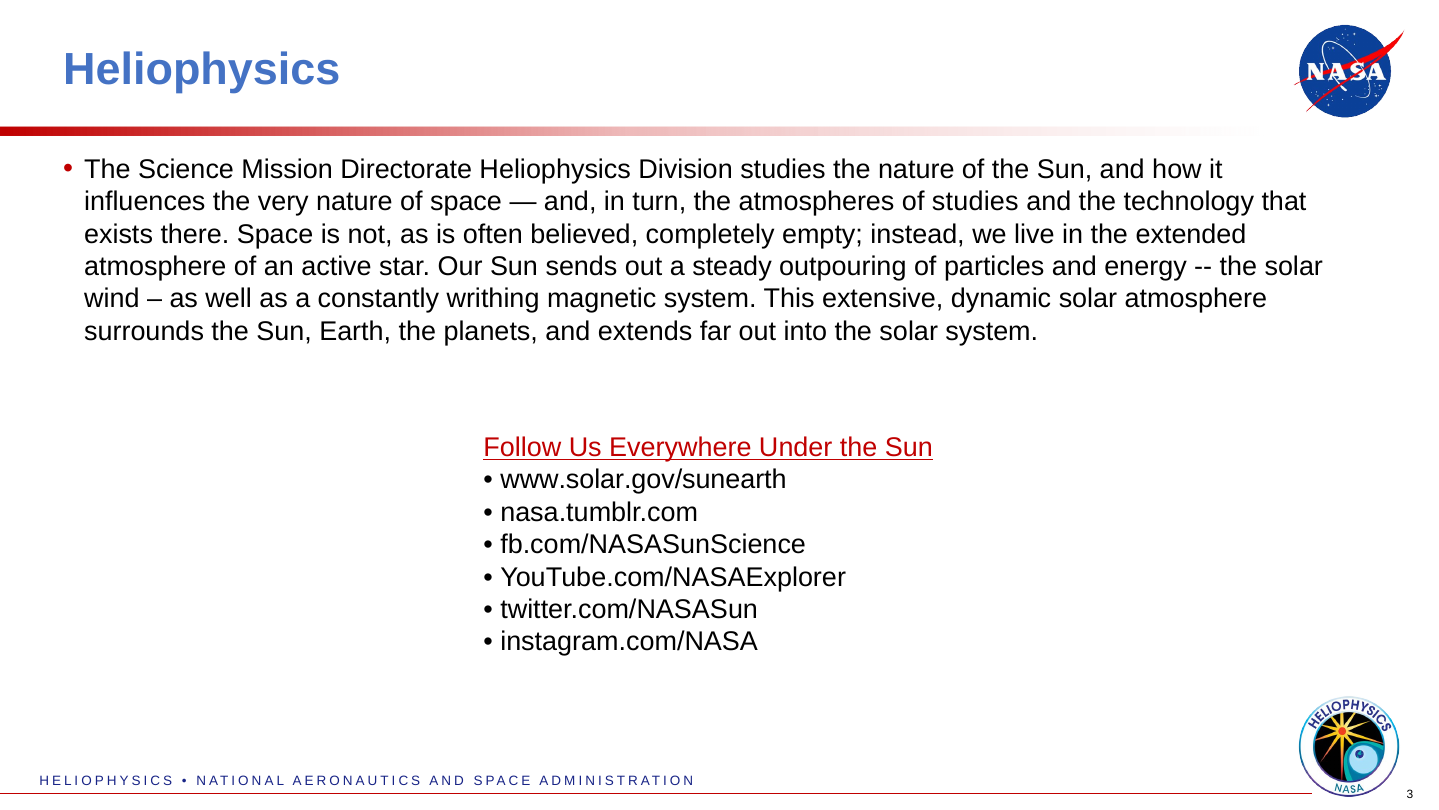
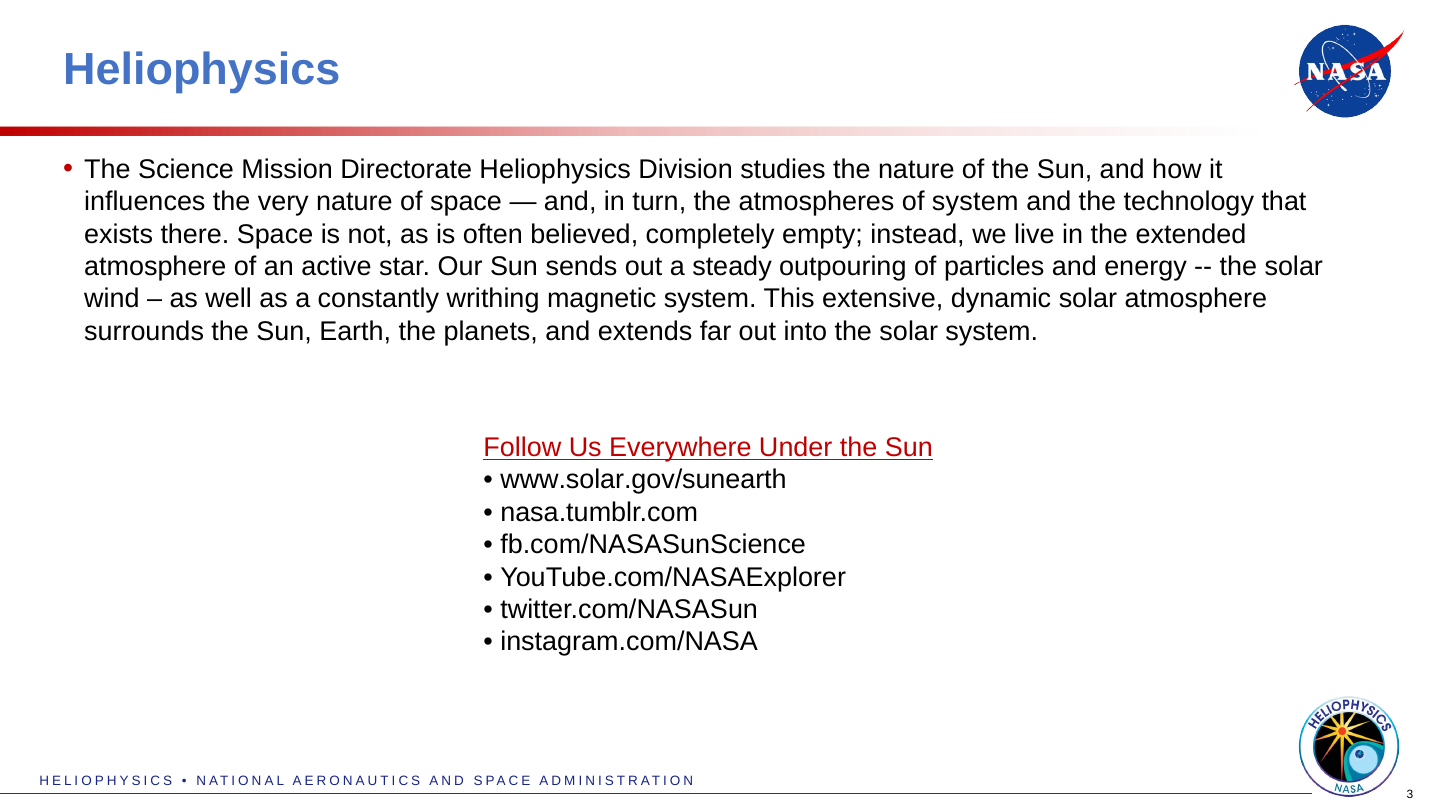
of studies: studies -> system
